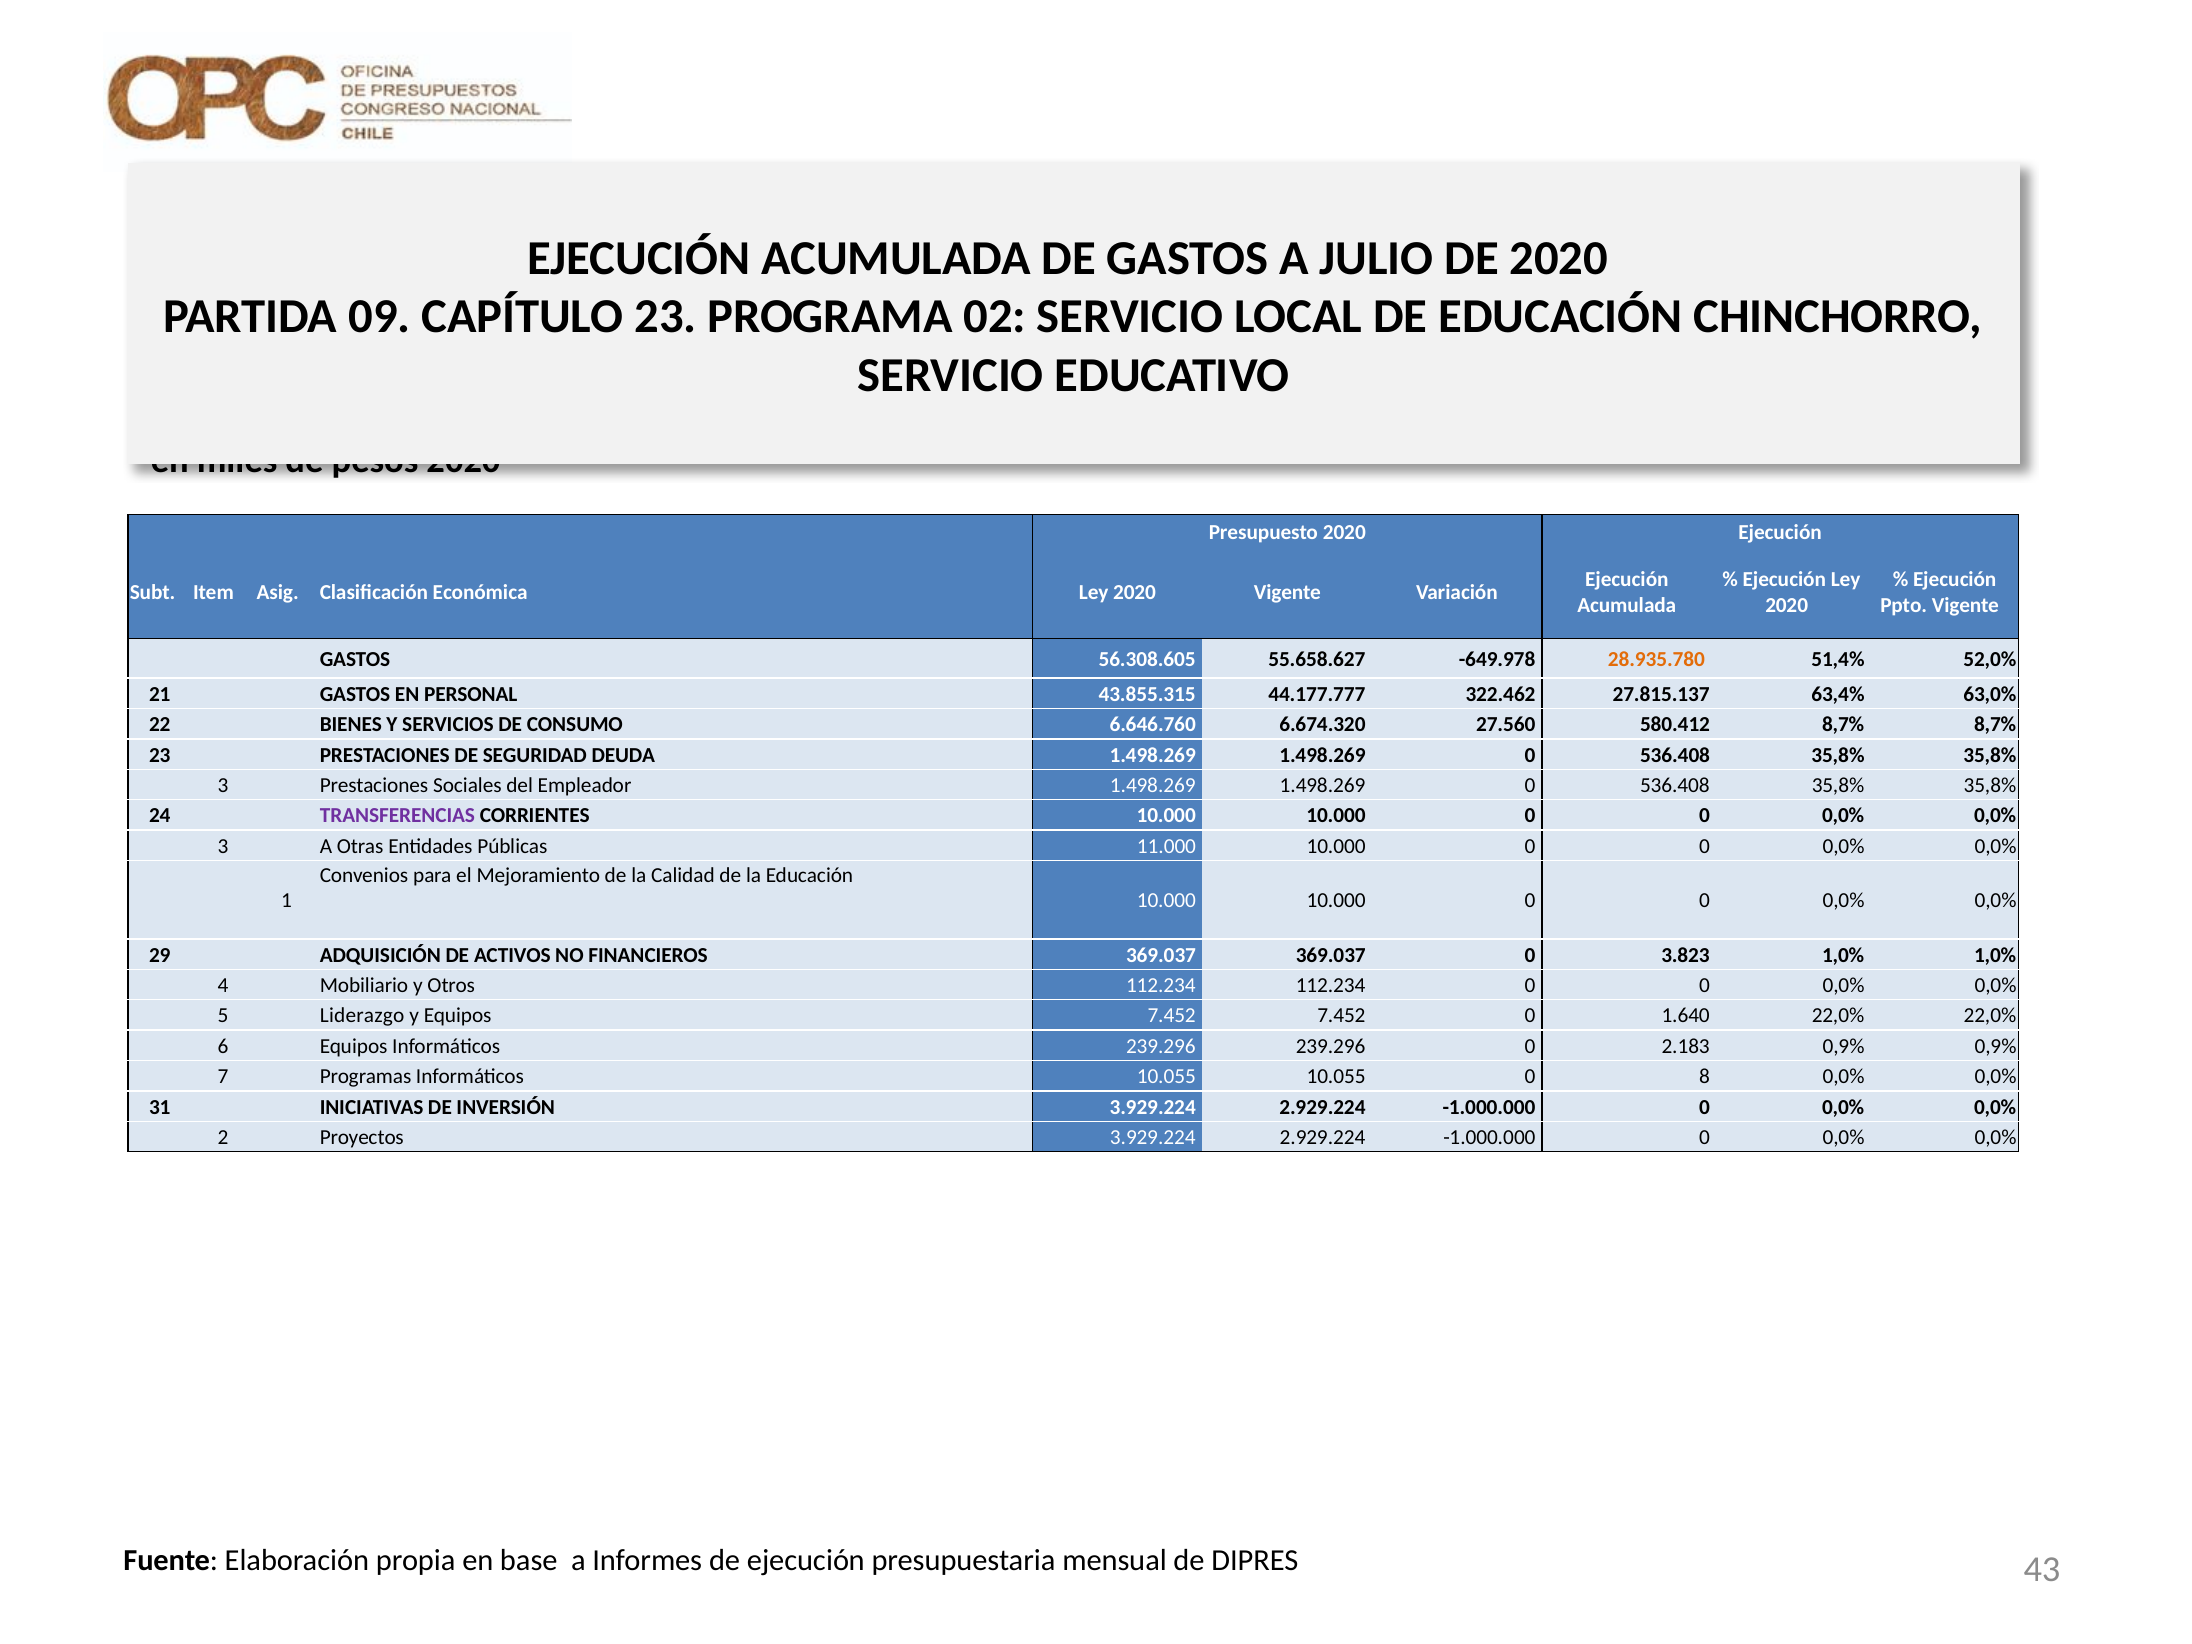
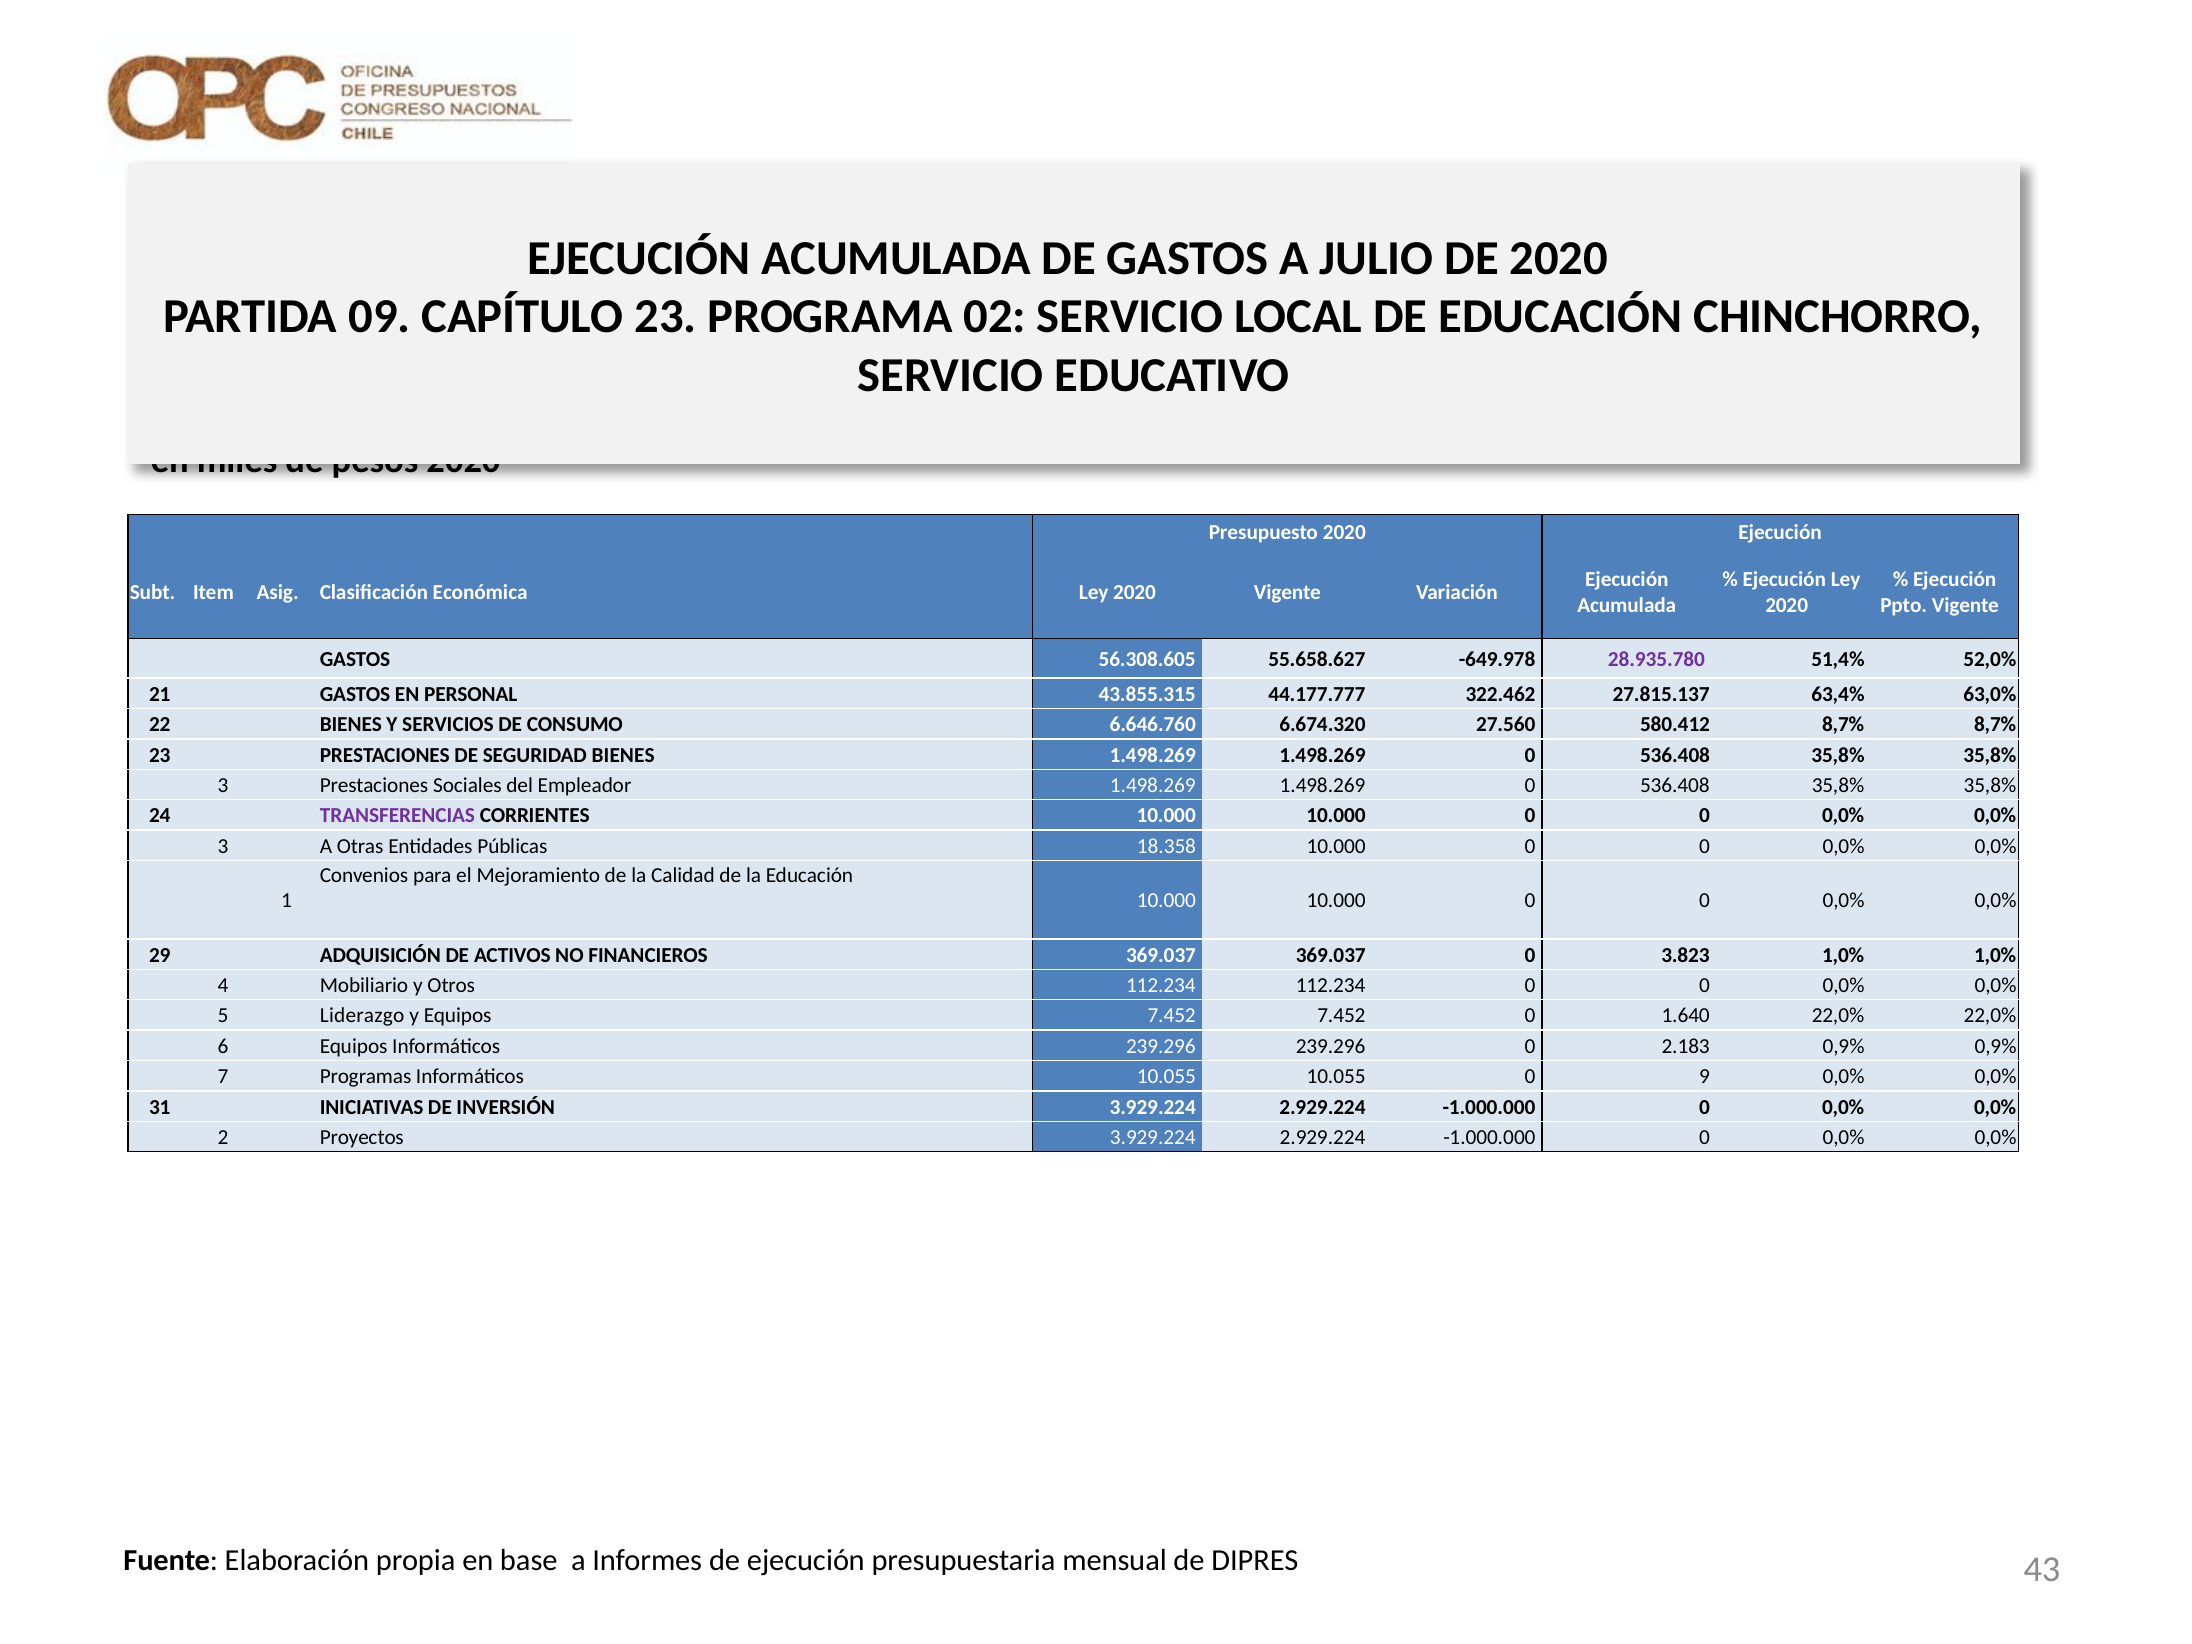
28.935.780 colour: orange -> purple
SEGURIDAD DEUDA: DEUDA -> BIENES
11.000: 11.000 -> 18.358
8: 8 -> 9
